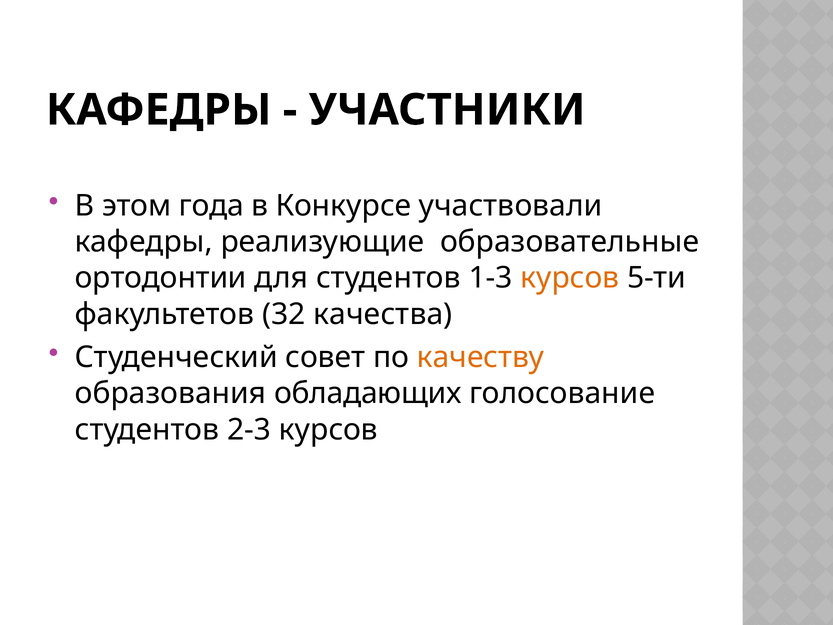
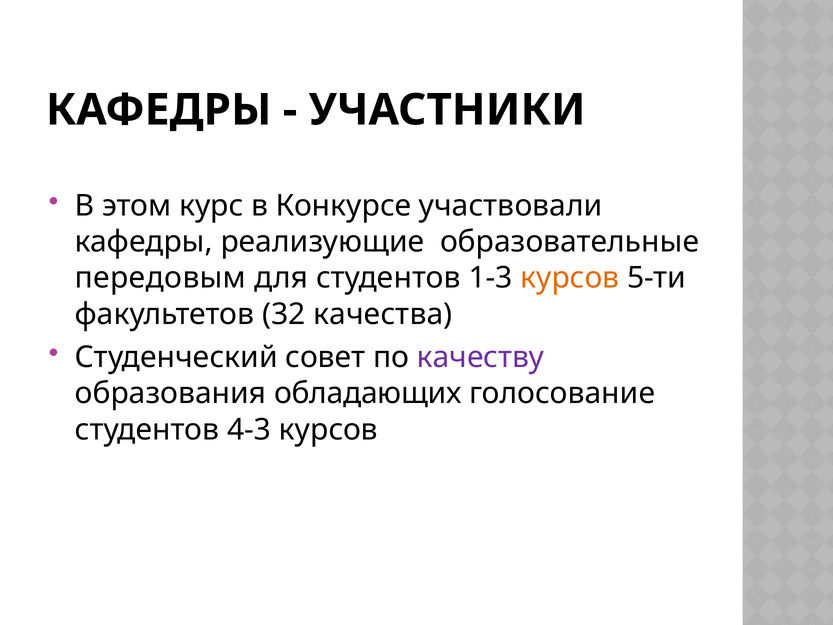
года: года -> курс
ортодонтии: ортодонтии -> передовым
качеству colour: orange -> purple
2-3: 2-3 -> 4-3
